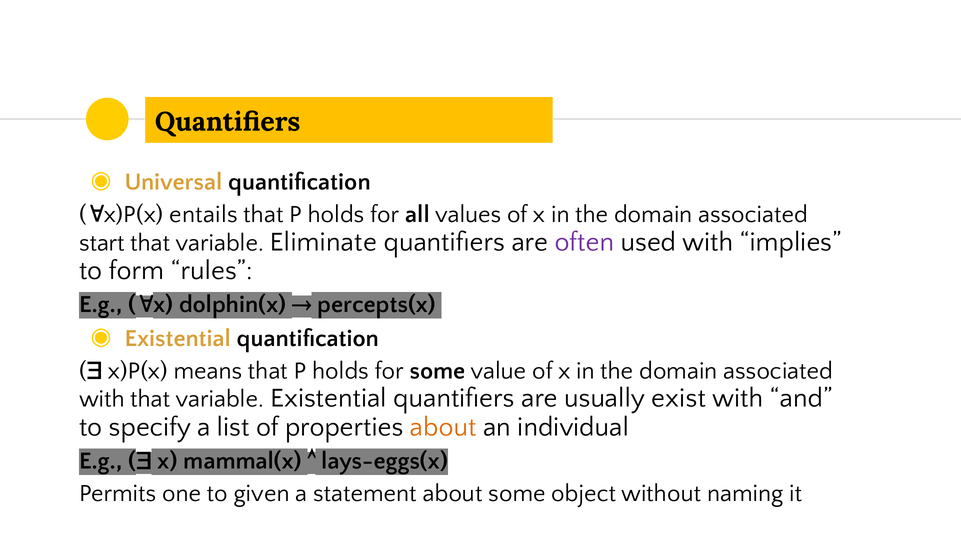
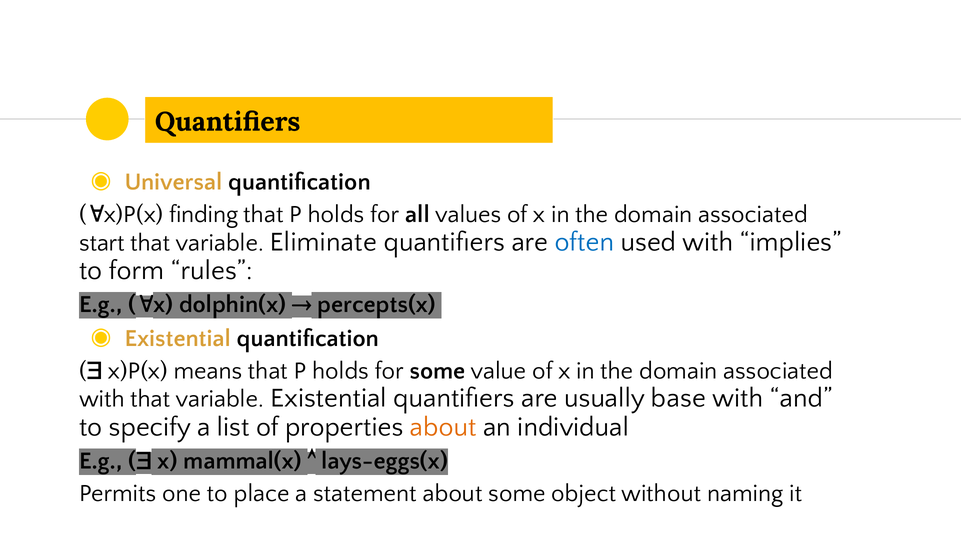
entails: entails -> finding
often colour: purple -> blue
exist: exist -> base
given: given -> place
